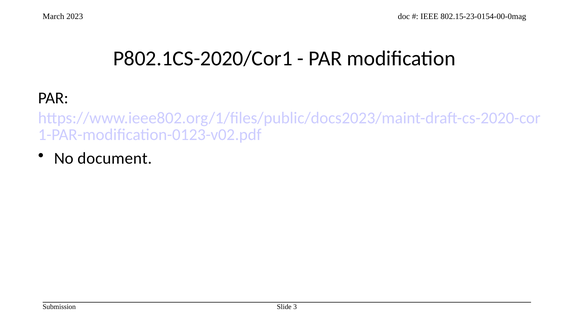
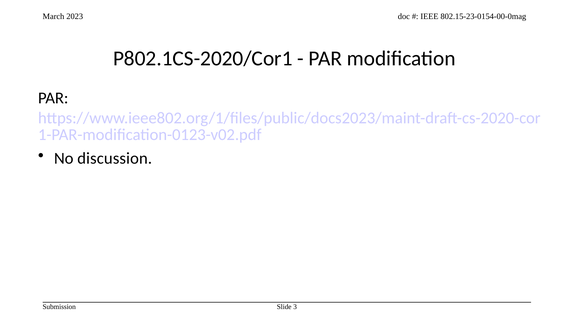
document: document -> discussion
